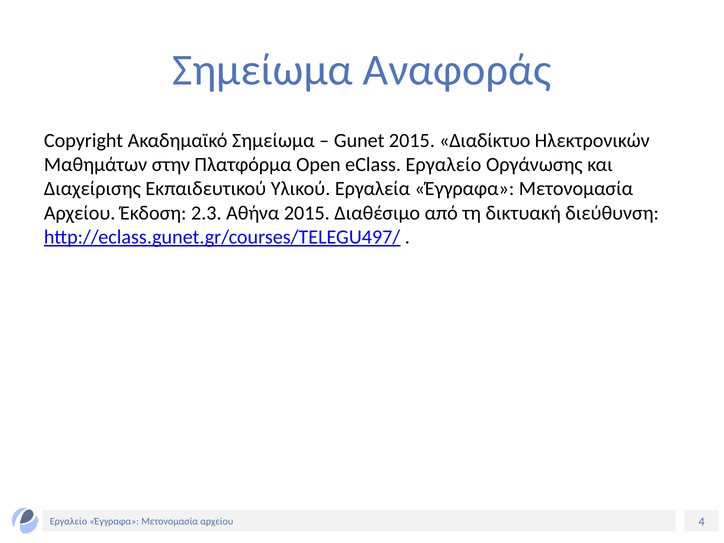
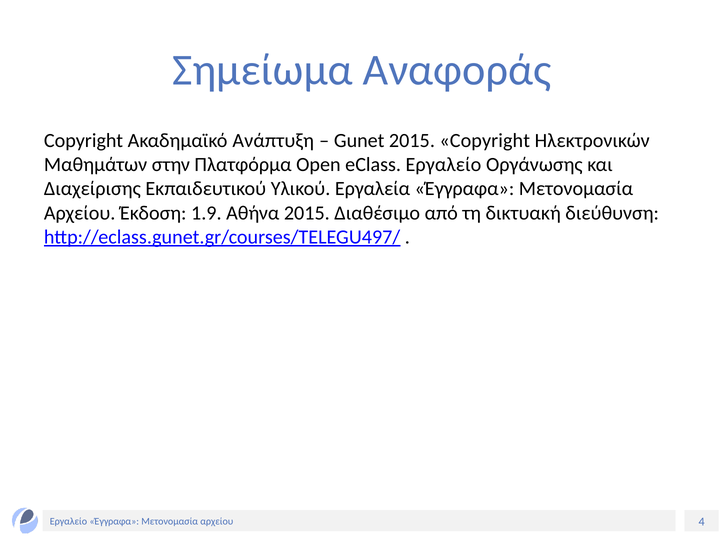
Ακαδημαϊκό Σημείωμα: Σημείωμα -> Ανάπτυξη
2015 Διαδίκτυο: Διαδίκτυο -> Copyright
2.3: 2.3 -> 1.9
